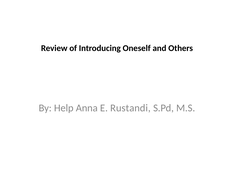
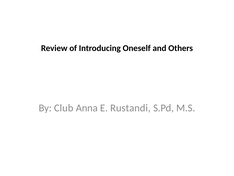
Help: Help -> Club
